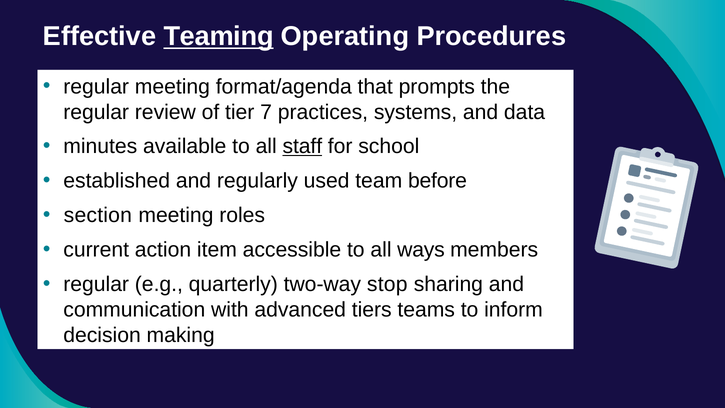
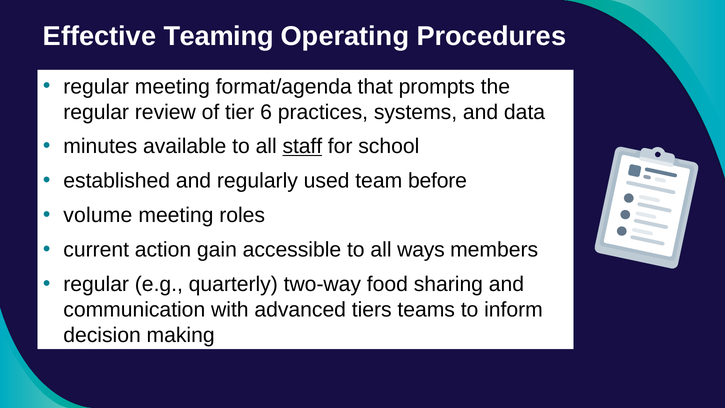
Teaming underline: present -> none
7: 7 -> 6
section: section -> volume
item: item -> gain
stop: stop -> food
